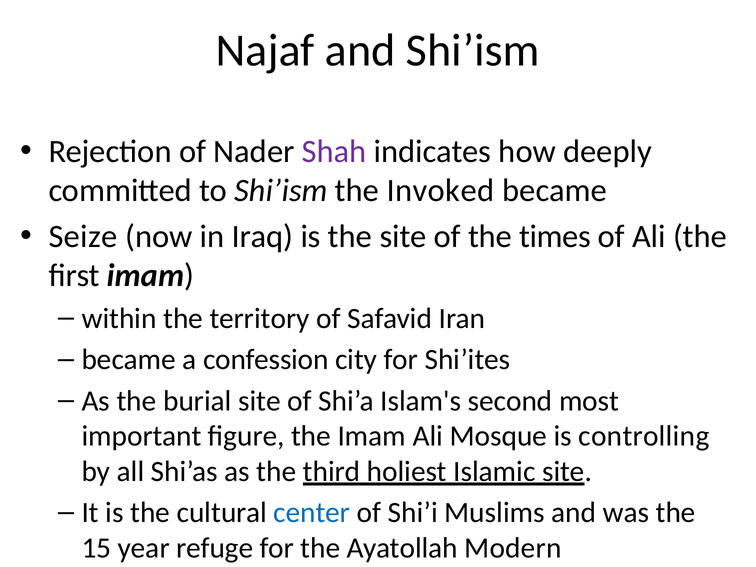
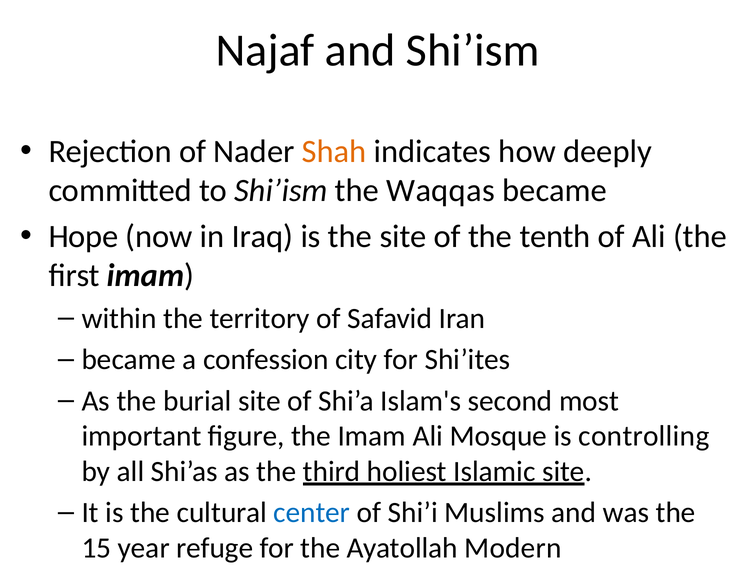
Shah colour: purple -> orange
Invoked: Invoked -> Waqqas
Seize: Seize -> Hope
times: times -> tenth
